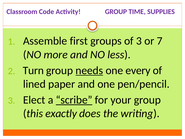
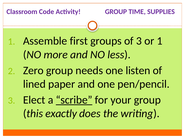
or 7: 7 -> 1
Turn: Turn -> Zero
needs underline: present -> none
every: every -> listen
